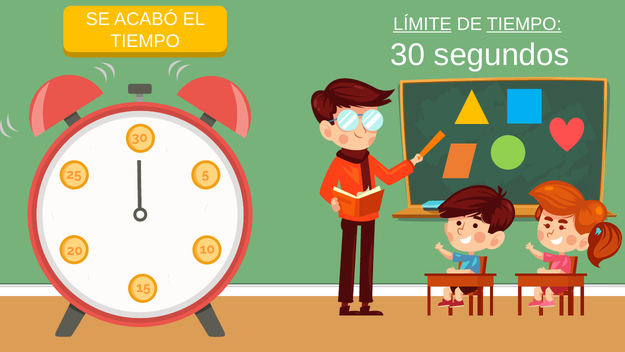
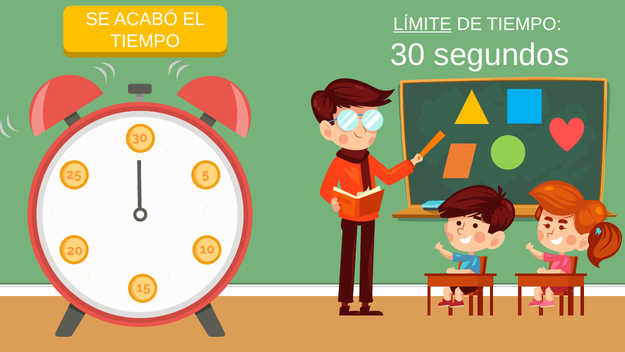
TIEMPO at (524, 24) underline: present -> none
